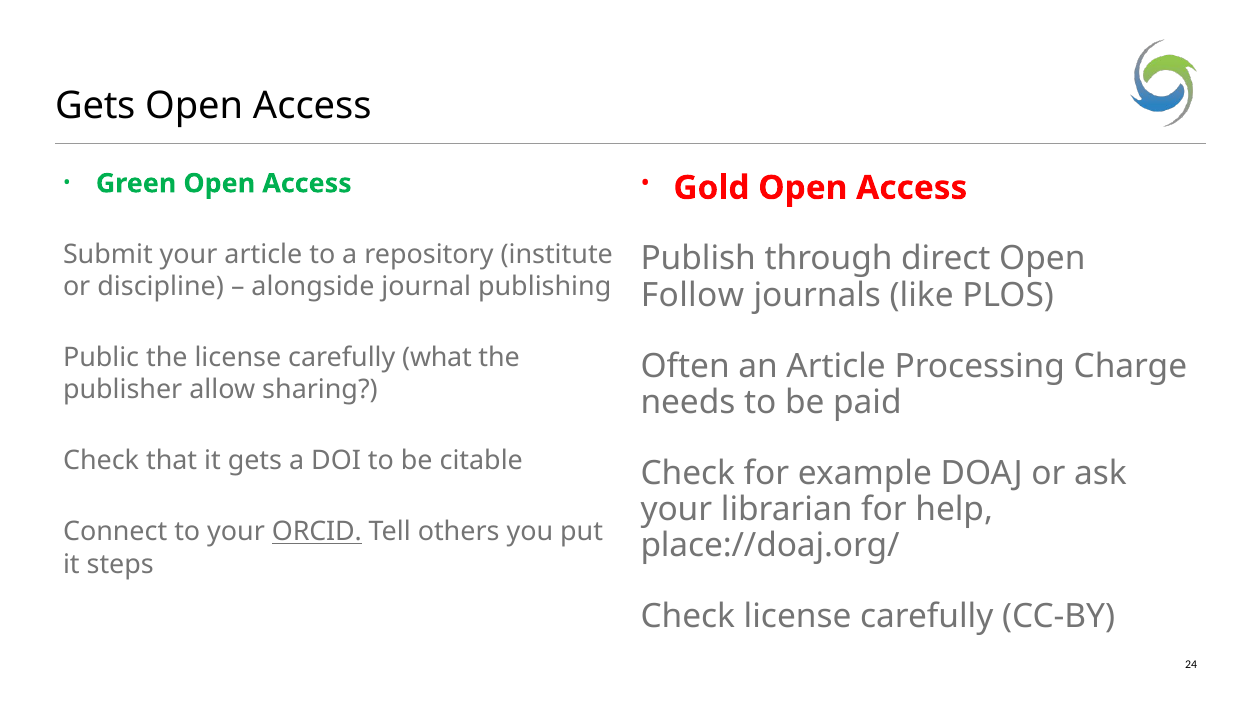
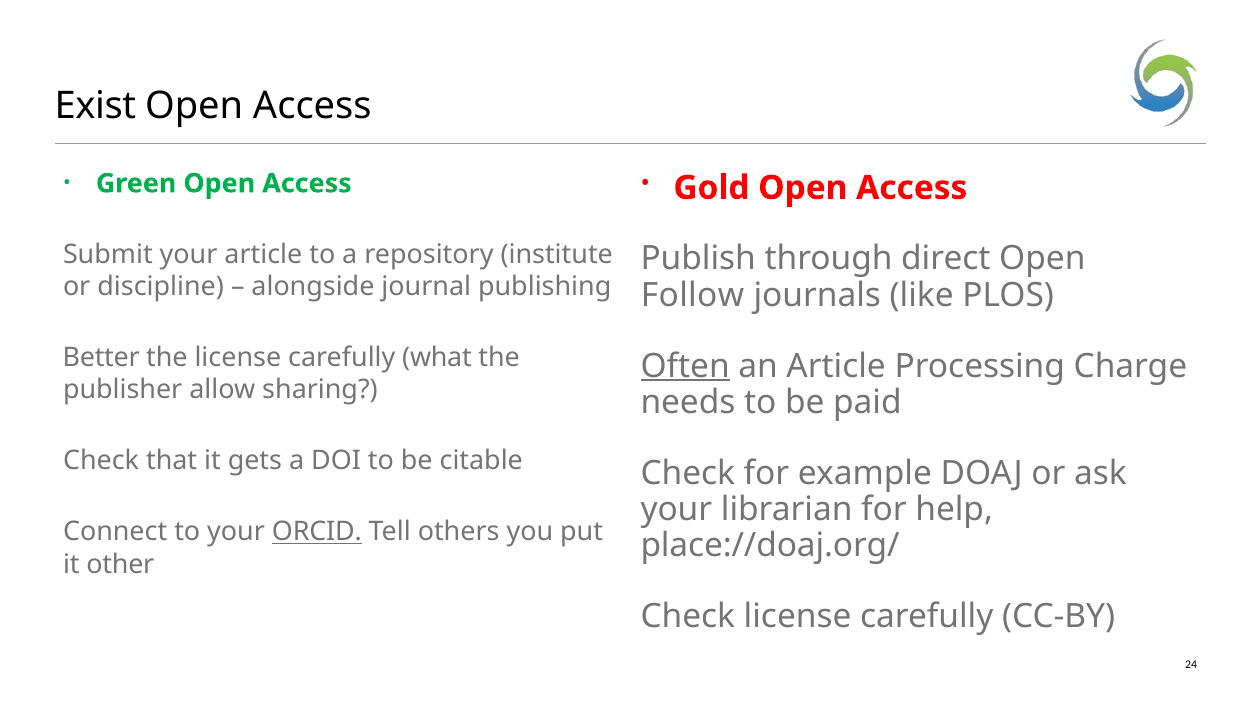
Gets at (95, 106): Gets -> Exist
Public: Public -> Better
Often underline: none -> present
steps: steps -> other
